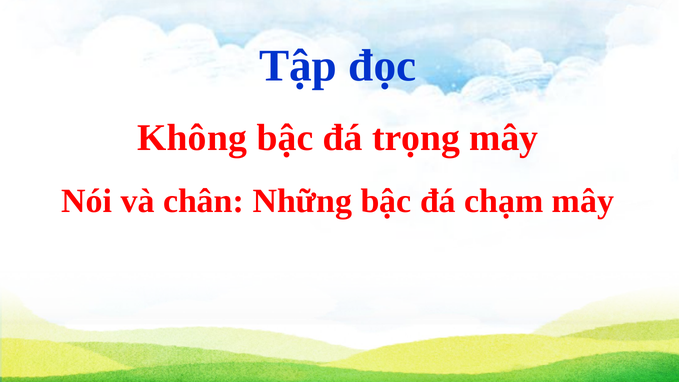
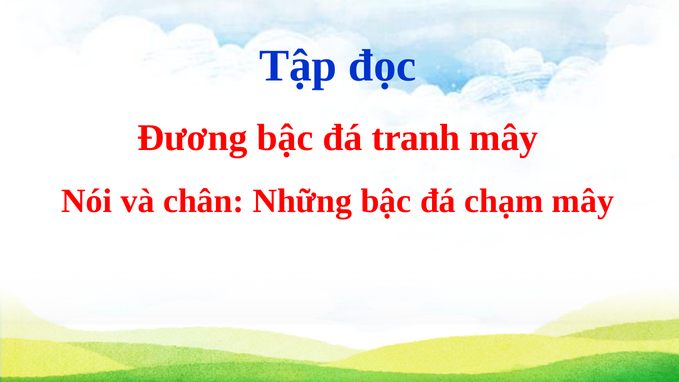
Không: Không -> Đương
trọng: trọng -> tranh
